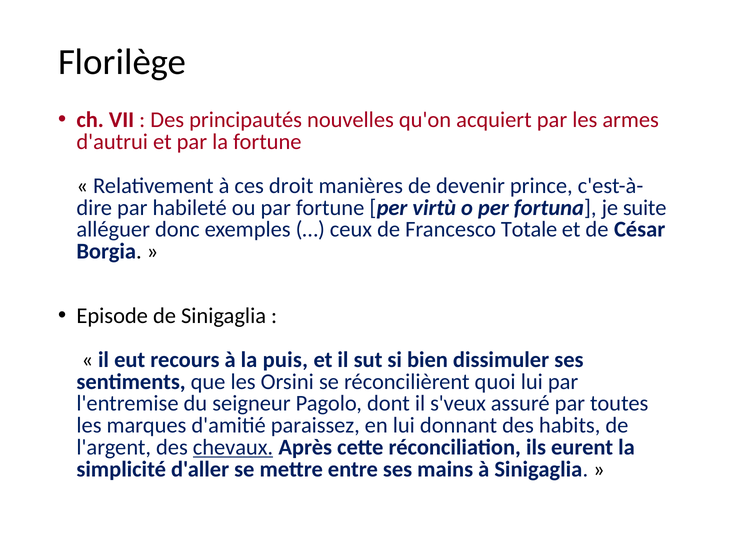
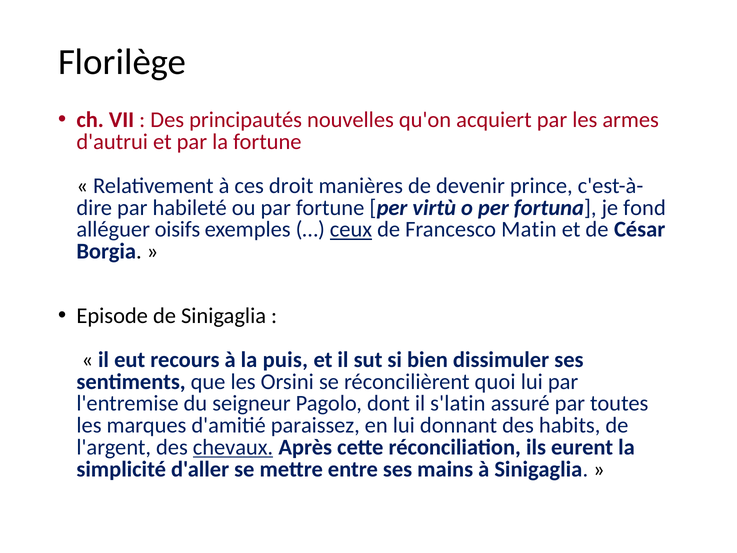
suite: suite -> fond
donc: donc -> oisifs
ceux underline: none -> present
Totale: Totale -> Matin
s'veux: s'veux -> s'latin
